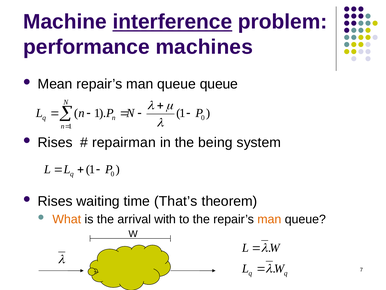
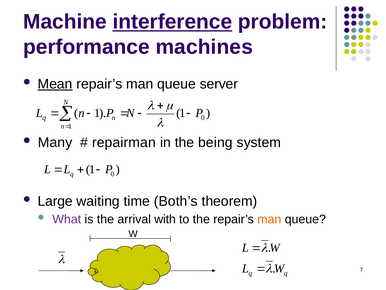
Mean underline: none -> present
queue queue: queue -> server
Rises at (55, 142): Rises -> Many
Rises at (55, 201): Rises -> Large
That’s: That’s -> Both’s
What colour: orange -> purple
